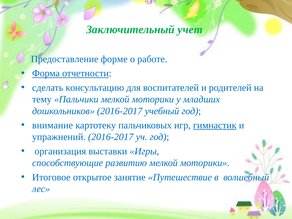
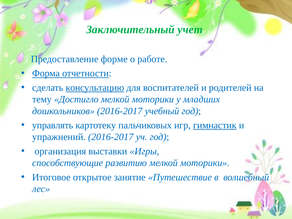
консультацию underline: none -> present
Пальчики: Пальчики -> Достигло
внимание: внимание -> управлять
